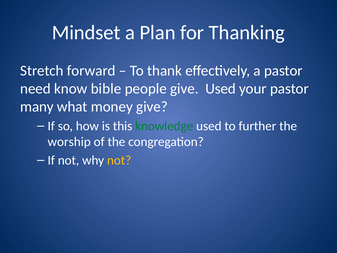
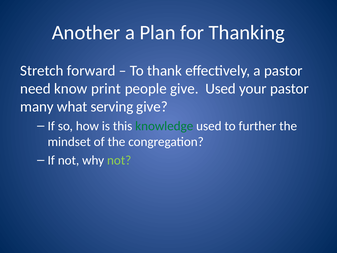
Mindset: Mindset -> Another
bible: bible -> print
money: money -> serving
worship: worship -> mindset
not at (119, 160) colour: yellow -> light green
